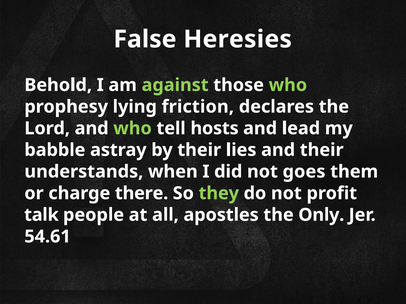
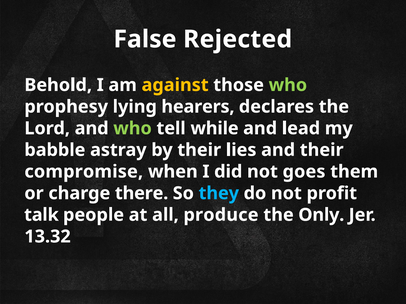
Heresies: Heresies -> Rejected
against colour: light green -> yellow
friction: friction -> hearers
hosts: hosts -> while
understands: understands -> compromise
they colour: light green -> light blue
apostles: apostles -> produce
54.61: 54.61 -> 13.32
